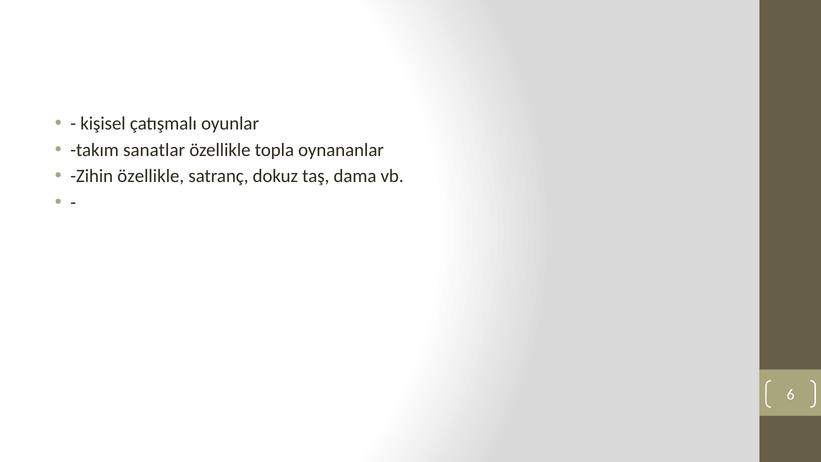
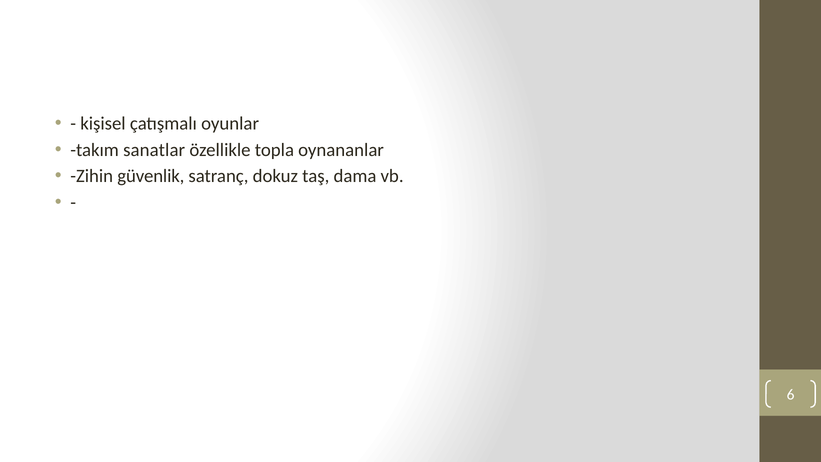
Zihin özellikle: özellikle -> güvenlik
